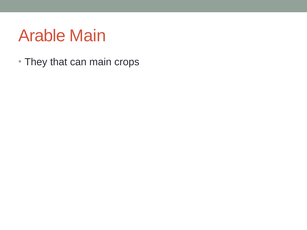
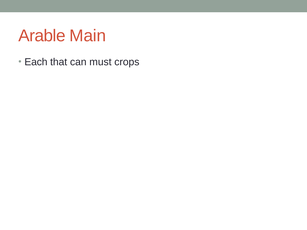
They: They -> Each
can main: main -> must
